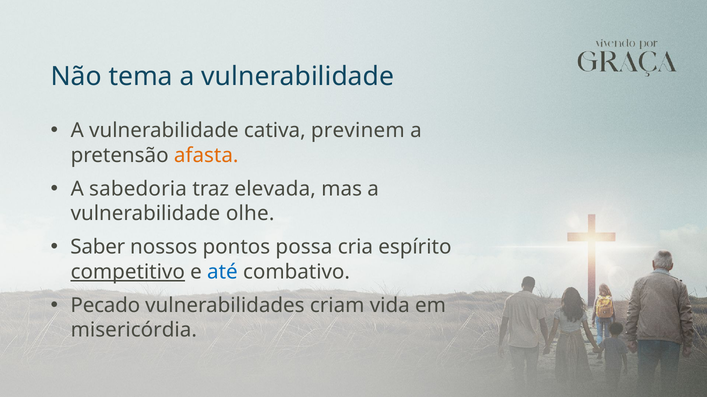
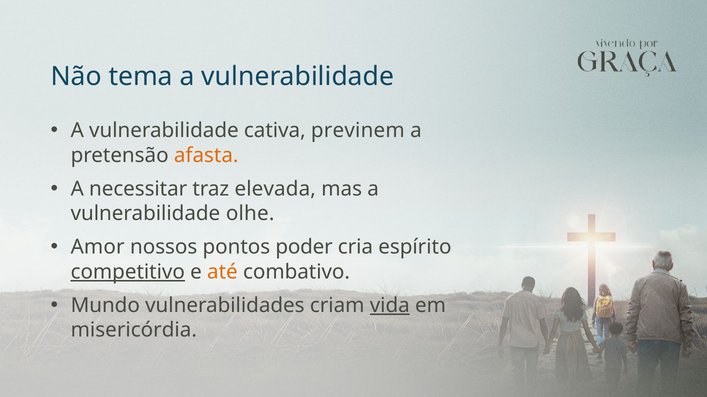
sabedoria: sabedoria -> necessitar
Saber: Saber -> Amor
possa: possa -> poder
até colour: blue -> orange
Pecado: Pecado -> Mundo
vida underline: none -> present
